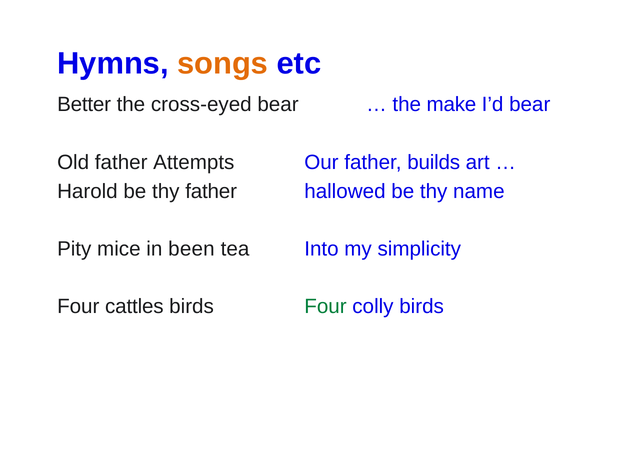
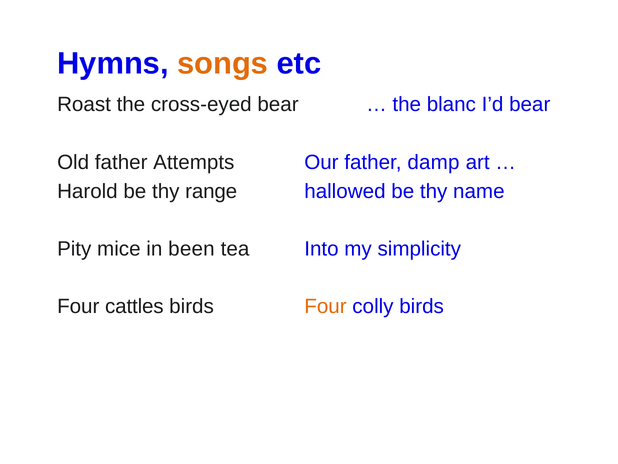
Better: Better -> Roast
make: make -> blanc
builds: builds -> damp
thy father: father -> range
Four at (325, 306) colour: green -> orange
